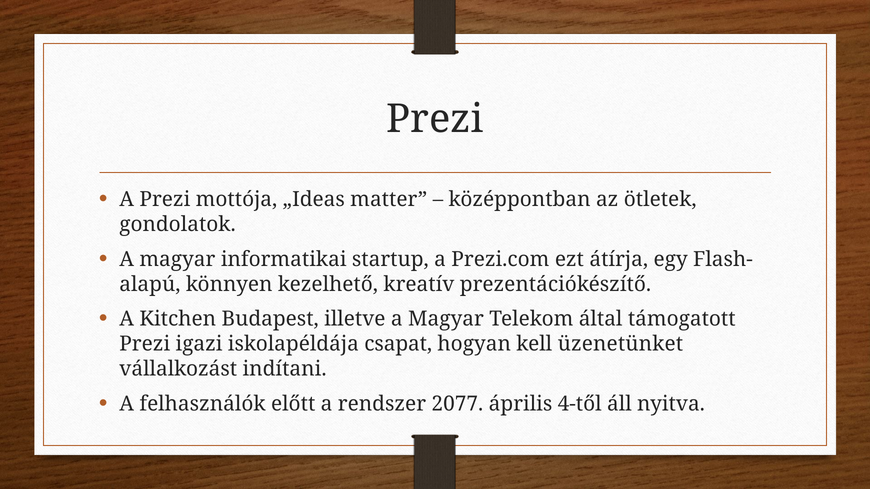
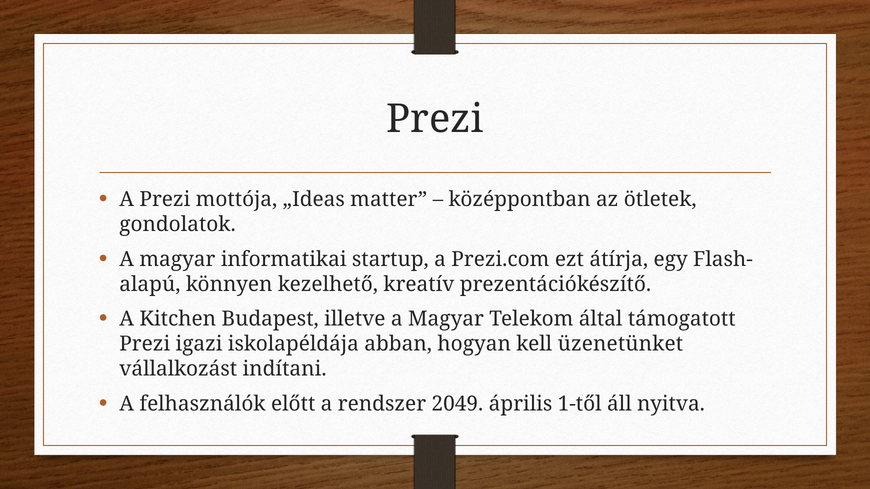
csapat: csapat -> abban
2077: 2077 -> 2049
4-től: 4-től -> 1-től
